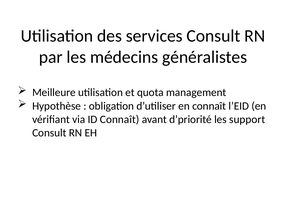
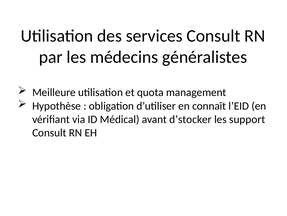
ID Connaît: Connaît -> Médical
d’priorité: d’priorité -> d’stocker
